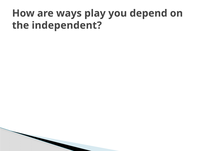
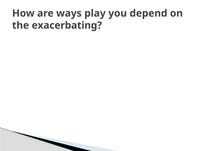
independent: independent -> exacerbating
